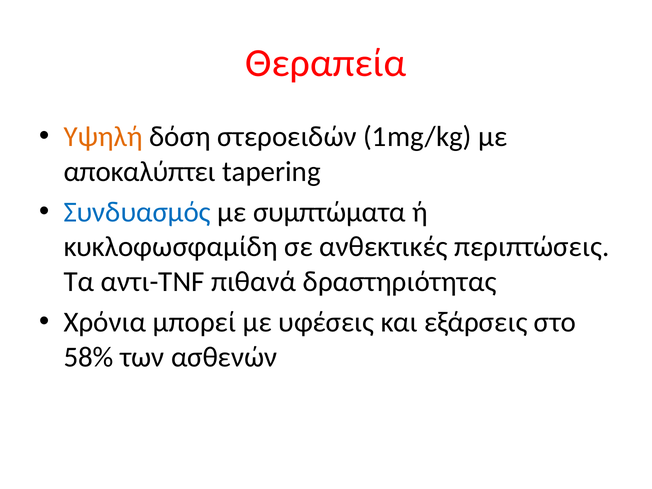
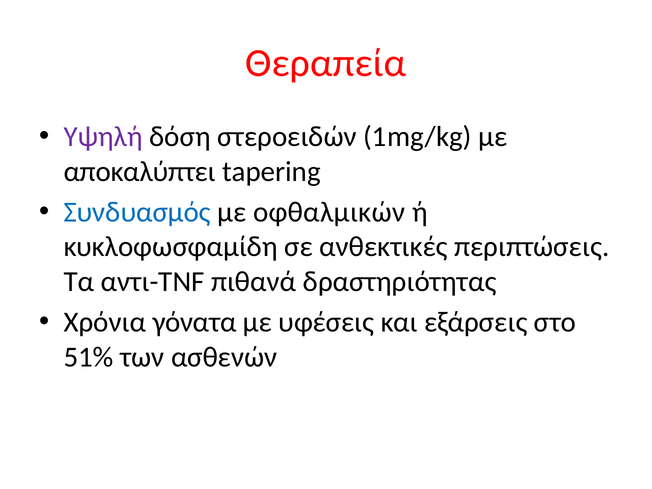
Υψηλή colour: orange -> purple
συμπτώματα: συμπτώματα -> οφθαλμικών
μπορεί: μπορεί -> γόνατα
58%: 58% -> 51%
